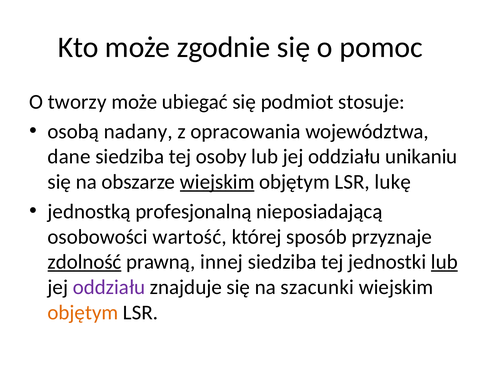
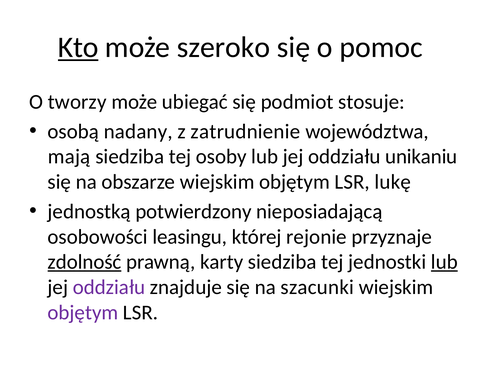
Kto underline: none -> present
zgodnie: zgodnie -> szeroko
opracowania: opracowania -> zatrudnienie
dane: dane -> mają
wiejskim at (217, 182) underline: present -> none
profesjonalną: profesjonalną -> potwierdzony
wartość: wartość -> leasingu
sposób: sposób -> rejonie
innej: innej -> karty
objętym at (83, 312) colour: orange -> purple
